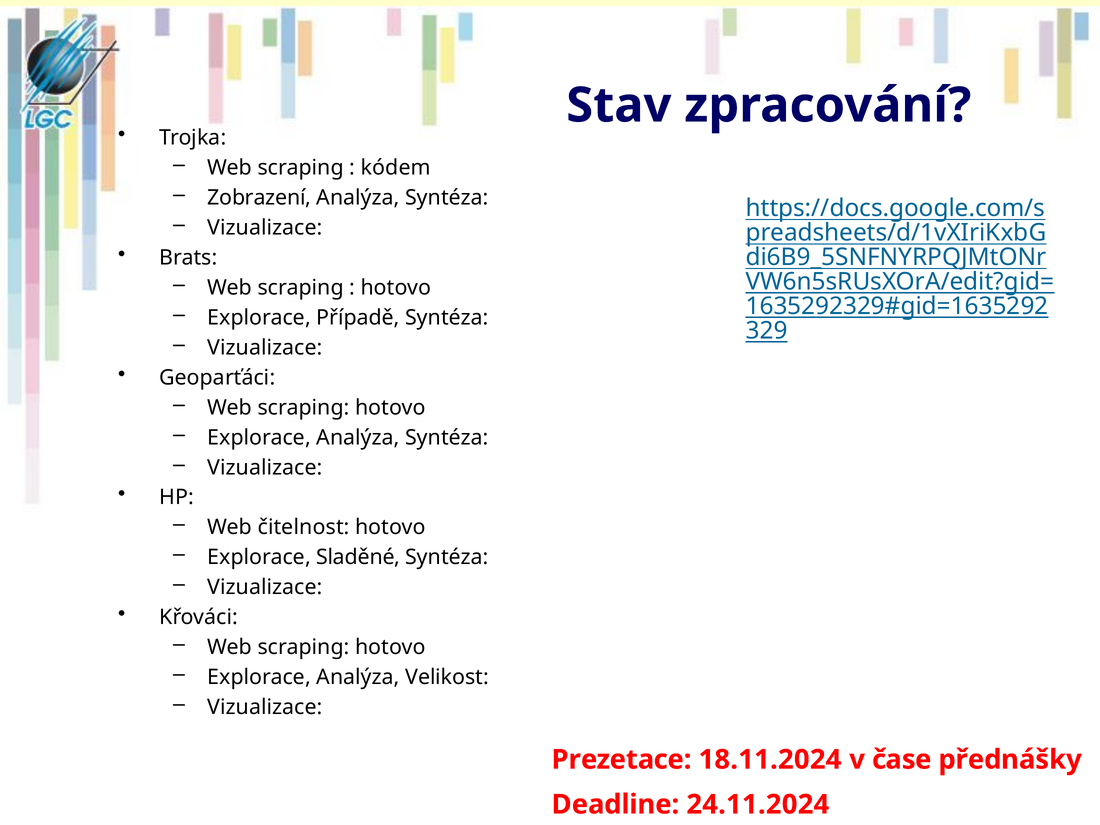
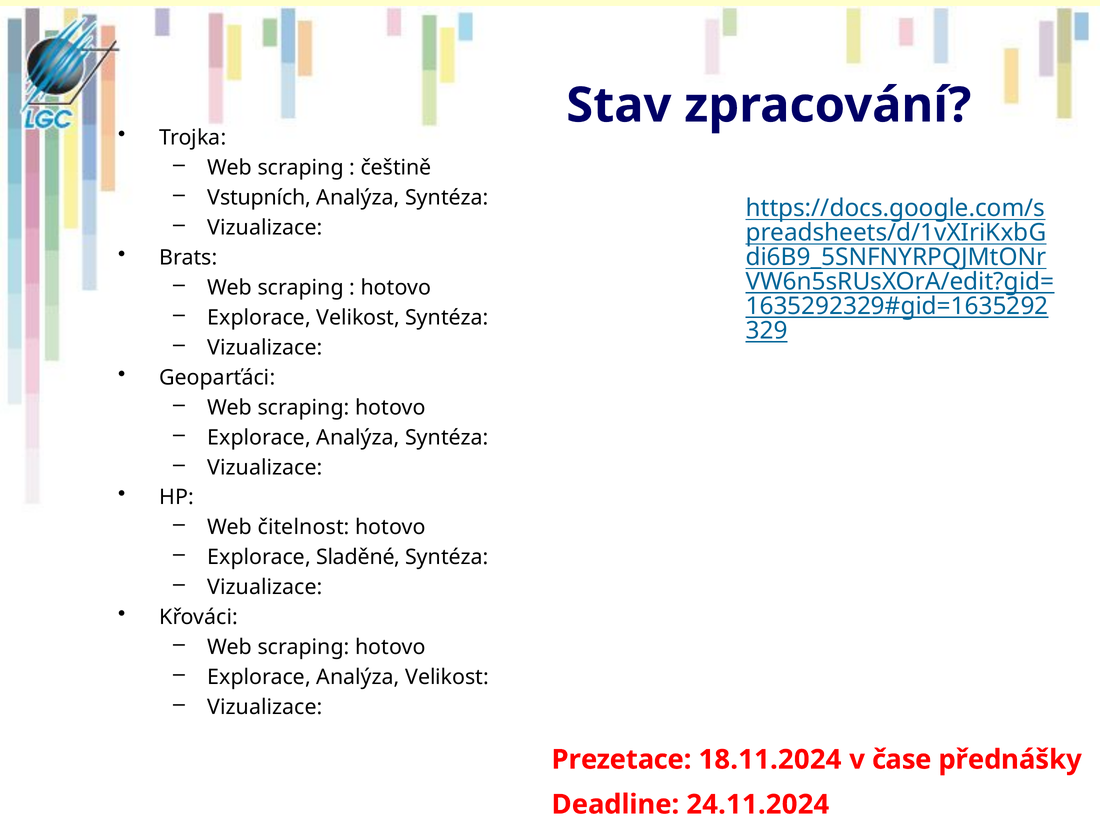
kódem: kódem -> češtině
Zobrazení: Zobrazení -> Vstupních
Explorace Případě: Případě -> Velikost
